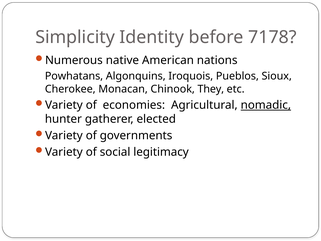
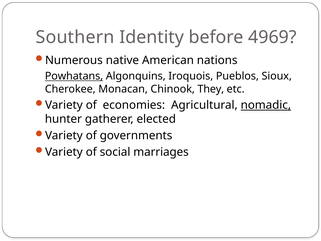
Simplicity: Simplicity -> Southern
7178: 7178 -> 4969
Powhatans underline: none -> present
legitimacy: legitimacy -> marriages
